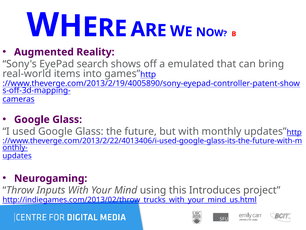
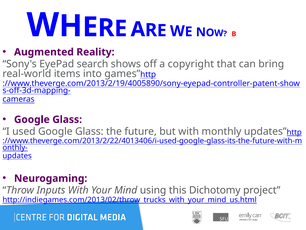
emulated: emulated -> copyright
Introduces: Introduces -> Dichotomy
